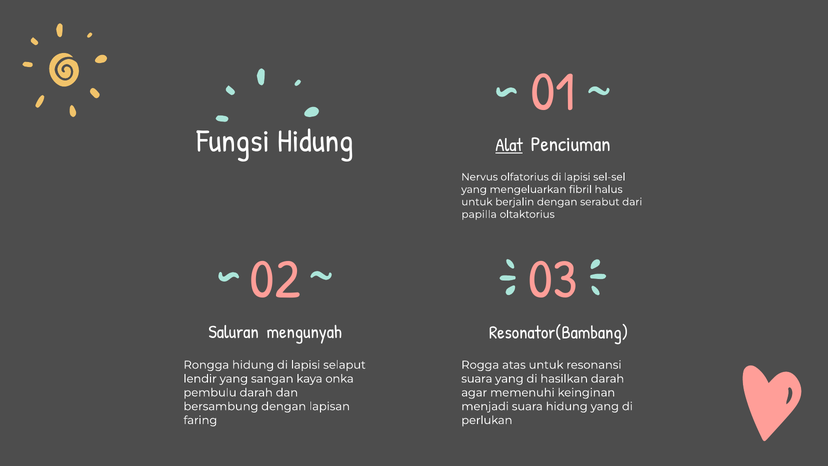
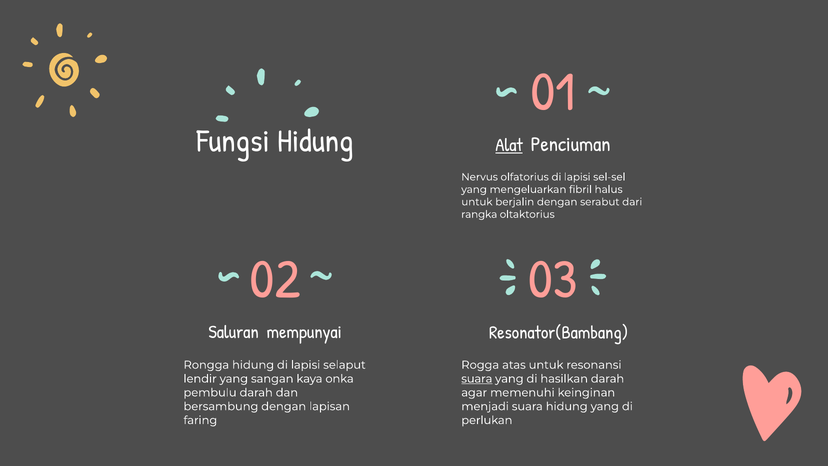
papilla: papilla -> rangka
mengunyah: mengunyah -> mempunyai
suara at (477, 379) underline: none -> present
